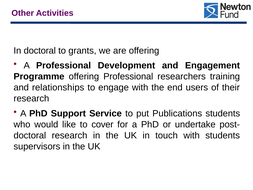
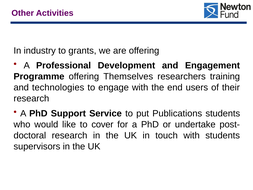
In doctoral: doctoral -> industry
offering Professional: Professional -> Themselves
relationships: relationships -> technologies
